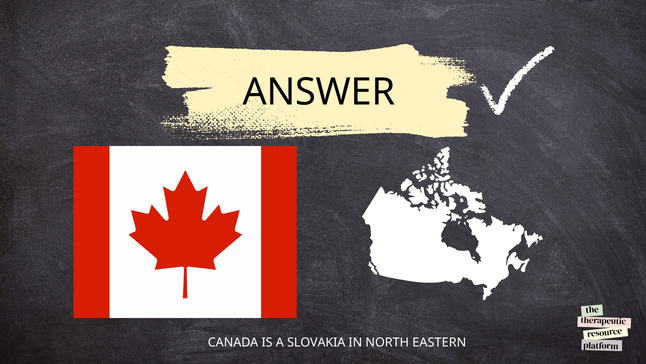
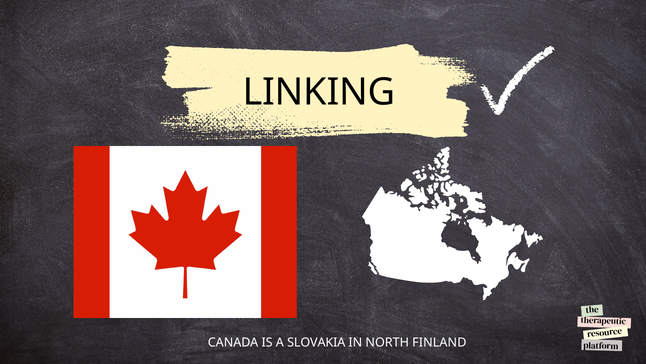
ANSWER: ANSWER -> LINKING
EASTERN: EASTERN -> FINLAND
